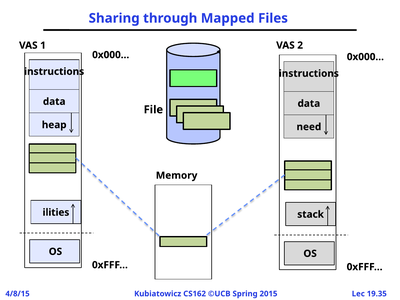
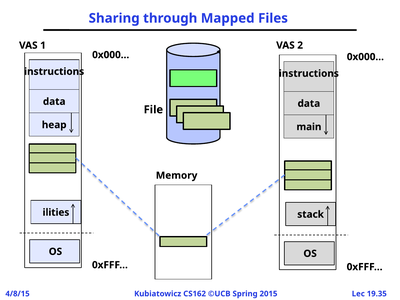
need: need -> main
